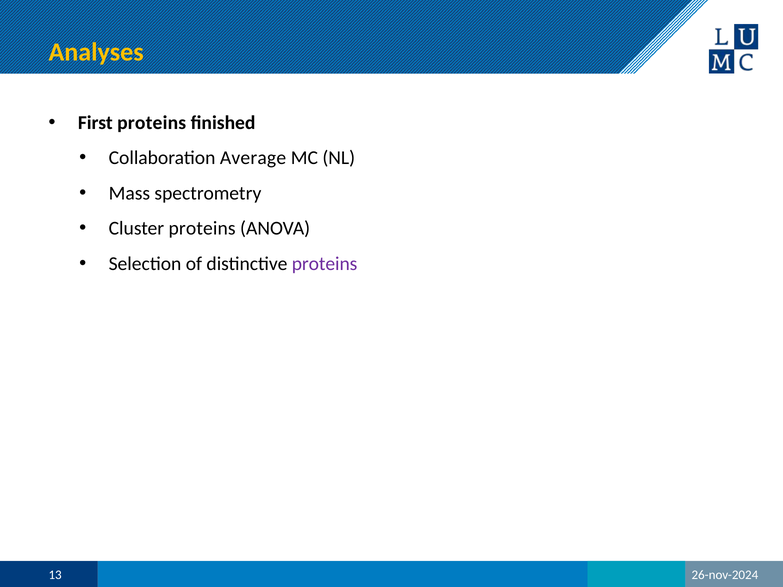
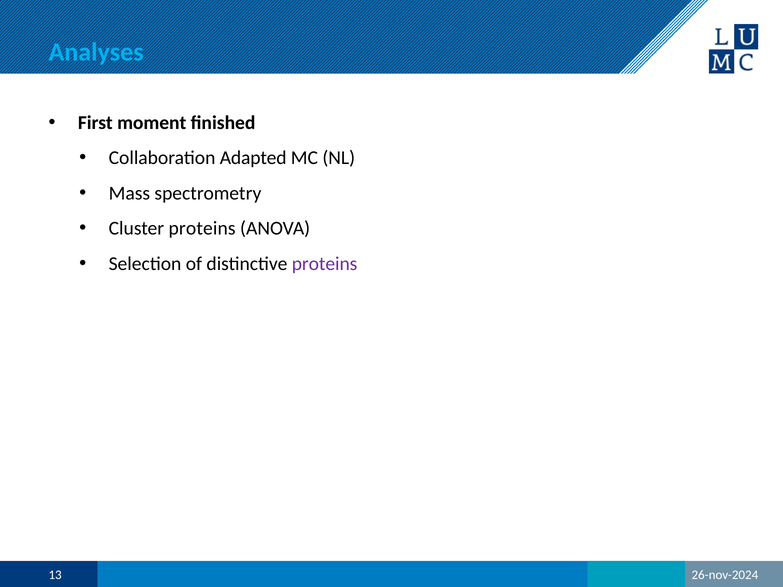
Analyses colour: yellow -> light blue
First proteins: proteins -> moment
Average: Average -> Adapted
